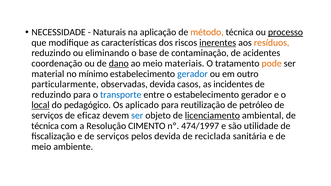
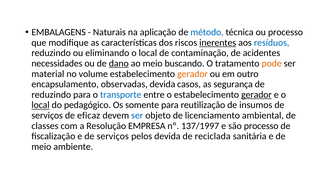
NECESSIDADE: NECESSIDADE -> EMBALAGENS
método colour: orange -> blue
processo at (285, 32) underline: present -> none
resíduos colour: orange -> blue
eliminando o base: base -> local
coordenação: coordenação -> necessidades
materiais: materiais -> buscando
mínimo: mínimo -> volume
gerador at (192, 74) colour: blue -> orange
particularmente: particularmente -> encapsulamento
incidentes: incidentes -> segurança
gerador at (256, 95) underline: none -> present
aplicado: aplicado -> somente
petróleo: petróleo -> insumos
licenciamento underline: present -> none
técnica at (45, 126): técnica -> classes
CIMENTO: CIMENTO -> EMPRESA
474/1997: 474/1997 -> 137/1997
são utilidade: utilidade -> processo
